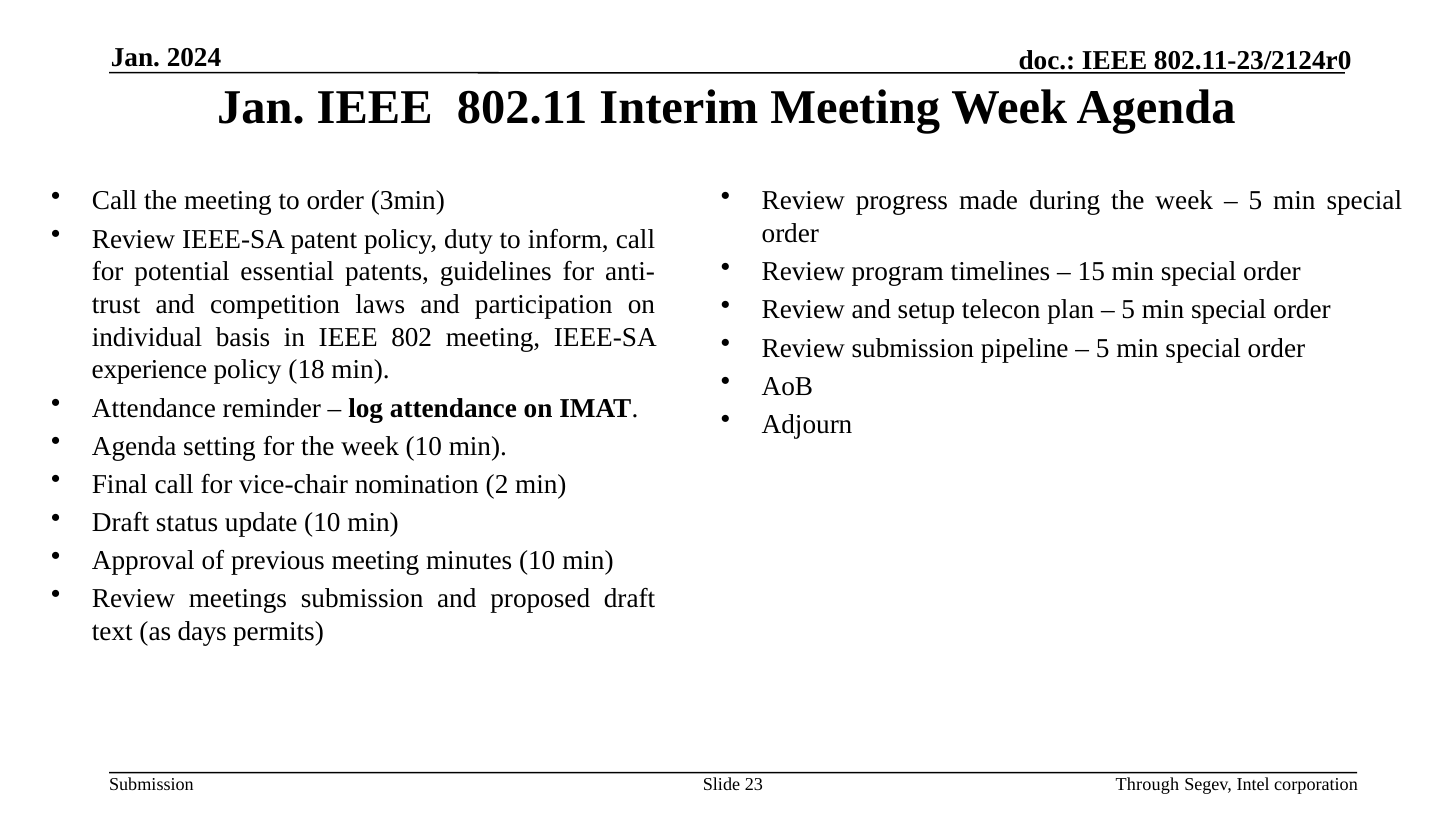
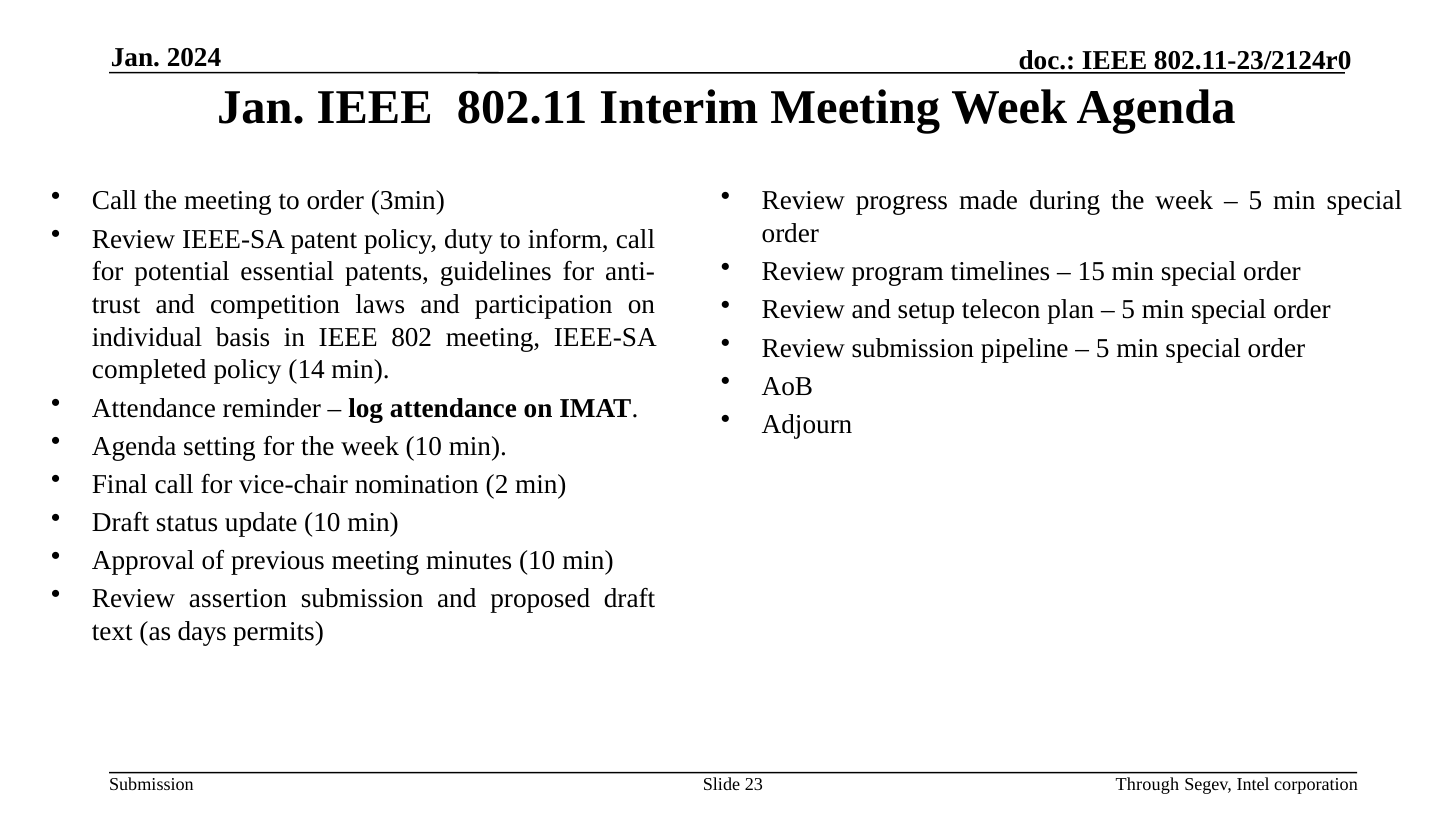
experience: experience -> completed
18: 18 -> 14
meetings: meetings -> assertion
